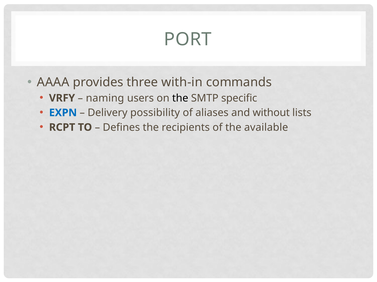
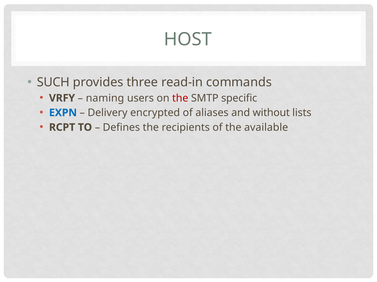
PORT: PORT -> HOST
AAAA: AAAA -> SUCH
with-in: with-in -> read-in
the at (180, 98) colour: black -> red
possibility: possibility -> encrypted
